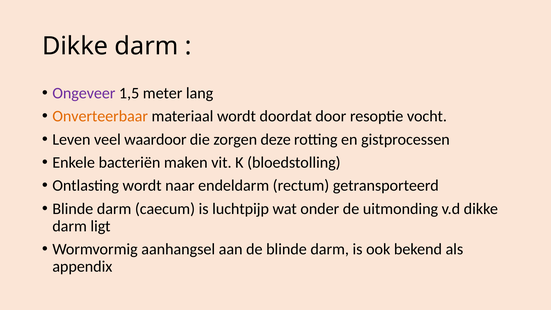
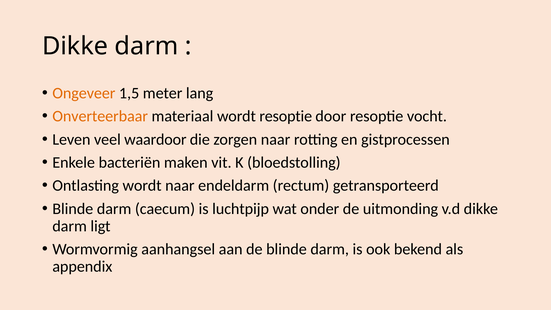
Ongeveer colour: purple -> orange
wordt doordat: doordat -> resoptie
zorgen deze: deze -> naar
